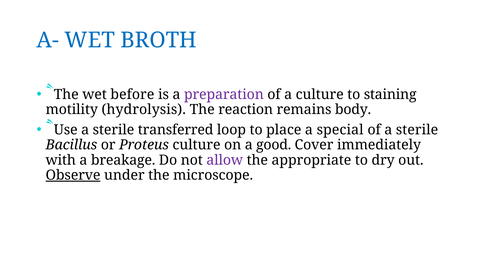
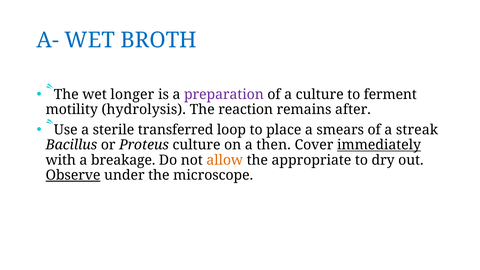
before: before -> longer
staining: staining -> ferment
body: body -> after
special: special -> smears
of a sterile: sterile -> streak
good: good -> then
immediately underline: none -> present
allow colour: purple -> orange
